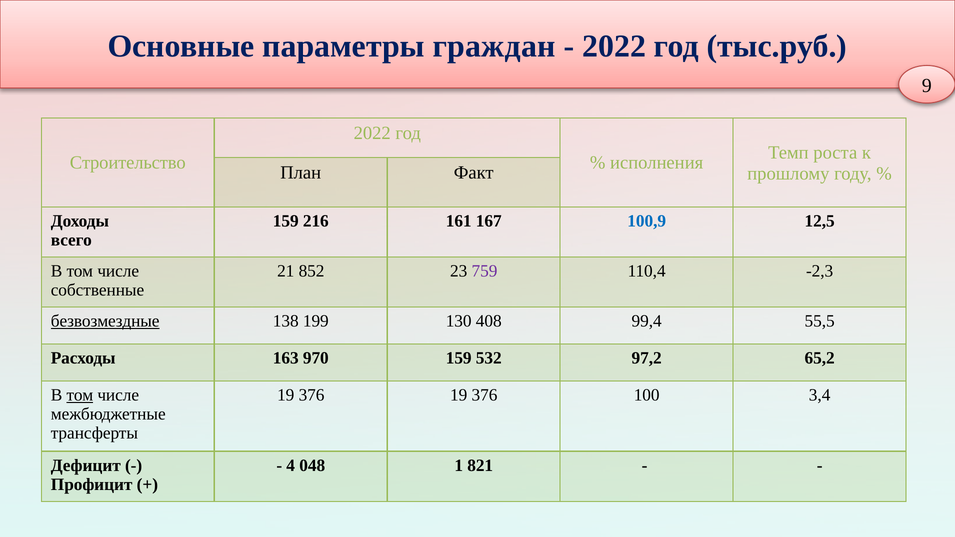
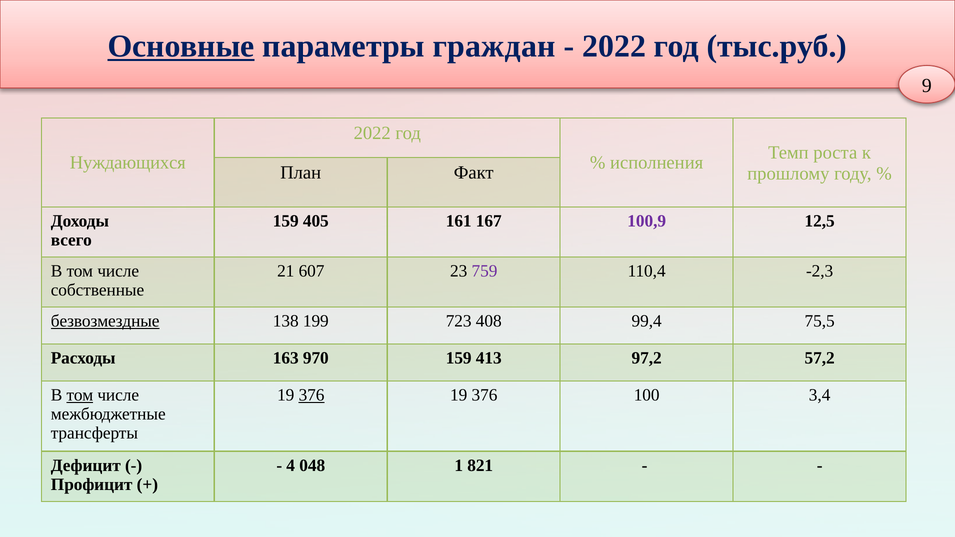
Основные underline: none -> present
Строительство: Строительство -> Нуждающихся
216: 216 -> 405
100,9 colour: blue -> purple
852: 852 -> 607
130: 130 -> 723
55,5: 55,5 -> 75,5
532: 532 -> 413
65,2: 65,2 -> 57,2
376 at (312, 395) underline: none -> present
